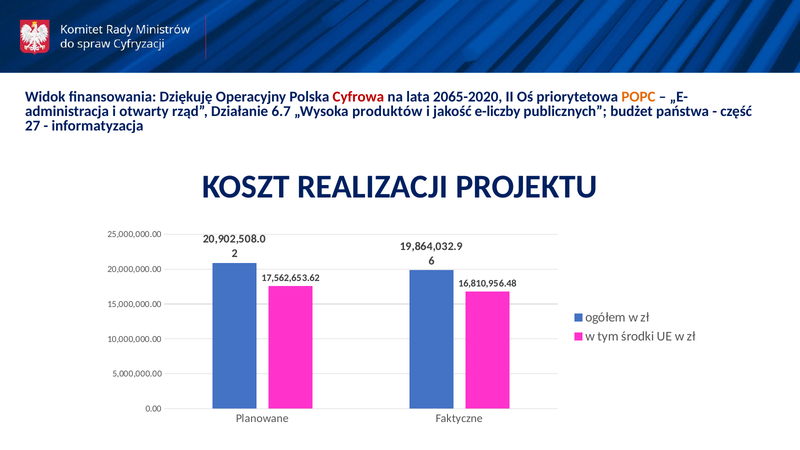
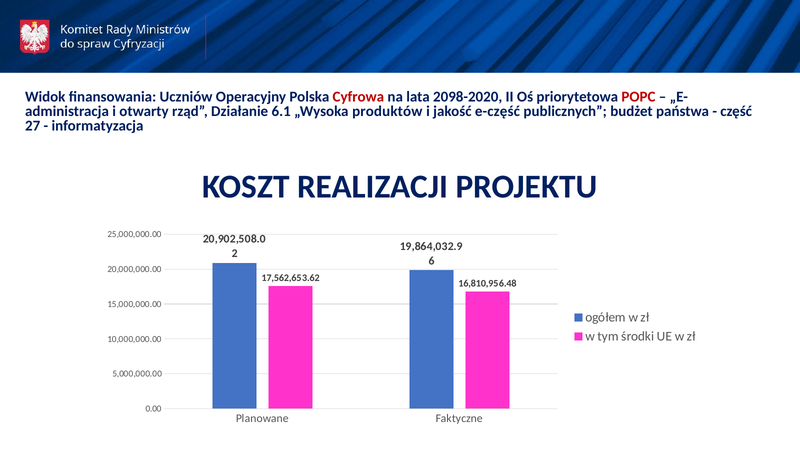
Dziękuję: Dziękuję -> Uczniów
2065-2020: 2065-2020 -> 2098-2020
POPC colour: orange -> red
6.7: 6.7 -> 6.1
e-liczby: e-liczby -> e-część
